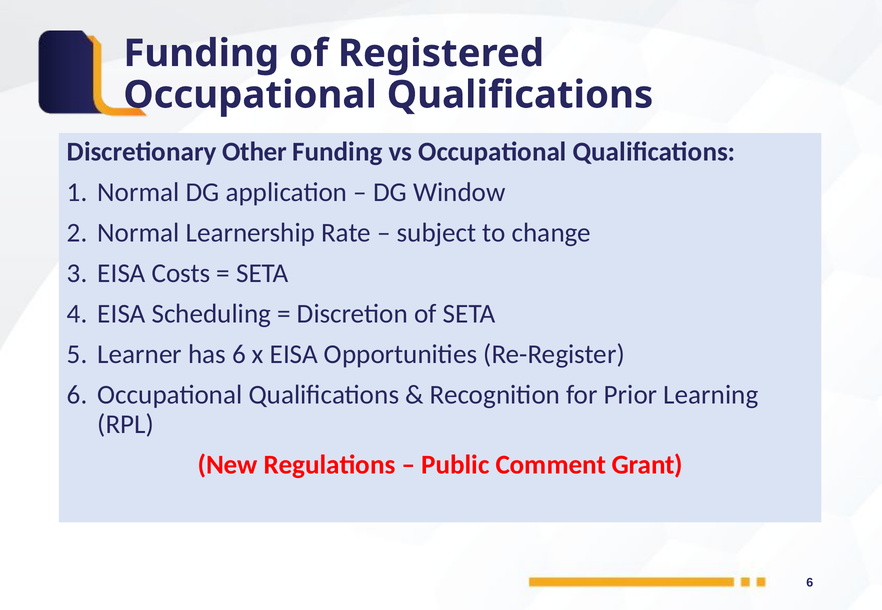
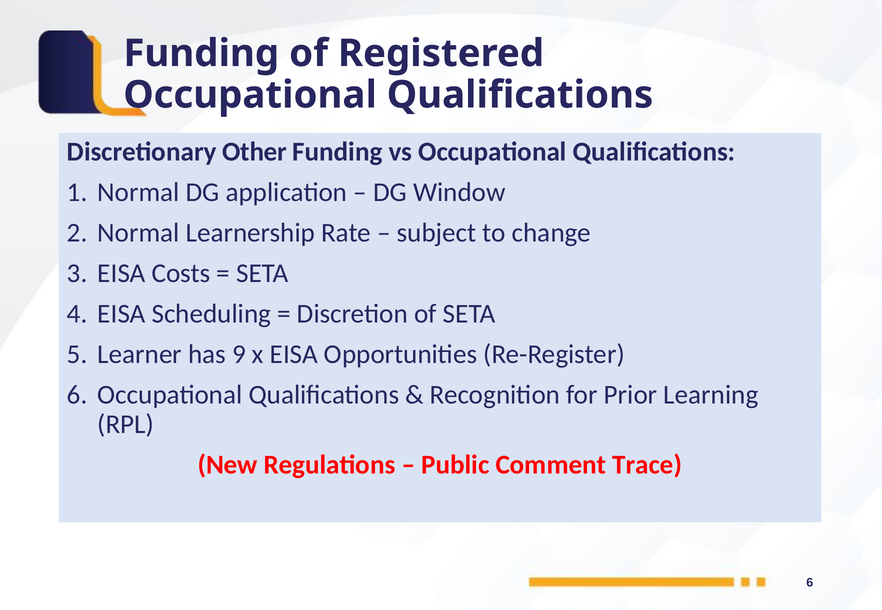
has 6: 6 -> 9
Grant: Grant -> Trace
